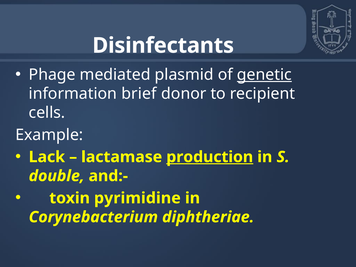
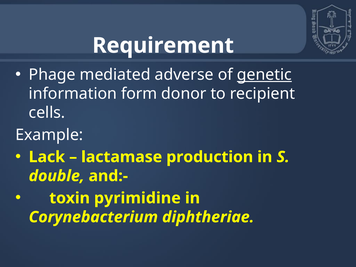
Disinfectants: Disinfectants -> Requirement
plasmid: plasmid -> adverse
brief: brief -> form
production underline: present -> none
